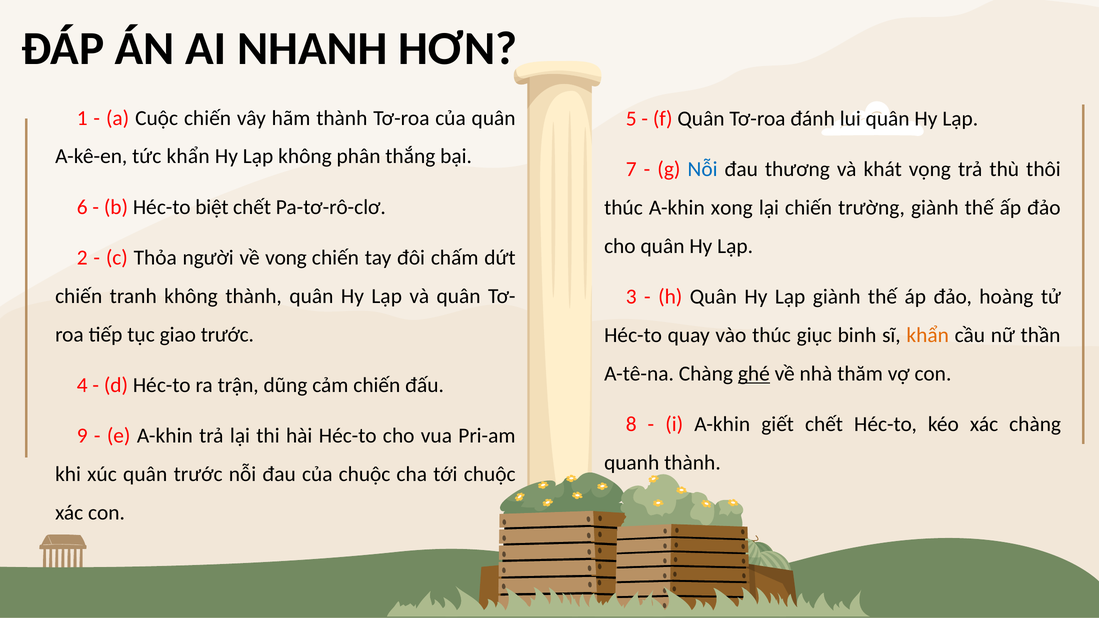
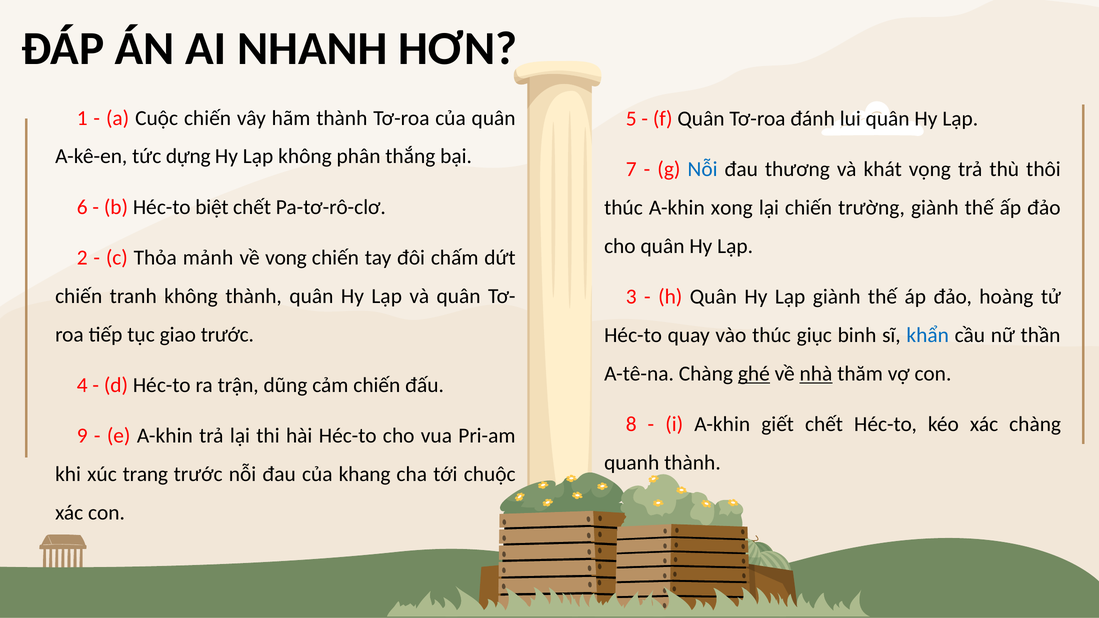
tức khẩn: khẩn -> dựng
người: người -> mảnh
khẩn at (928, 335) colour: orange -> blue
nhà underline: none -> present
xúc quân: quân -> trang
của chuộc: chuộc -> khang
